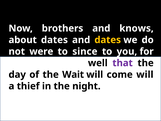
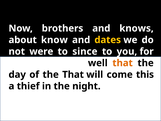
about dates: dates -> know
that at (123, 63) colour: purple -> orange
the Wait: Wait -> That
come will: will -> this
